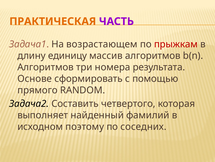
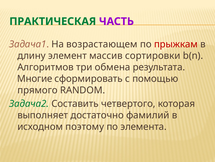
ПРАКТИЧЕСКАЯ colour: orange -> green
единицу: единицу -> элемент
массив алгоритмов: алгоритмов -> сортировки
номера: номера -> обмена
Основе: Основе -> Многие
Задача2 colour: black -> green
найденный: найденный -> достаточно
соседних: соседних -> элемента
